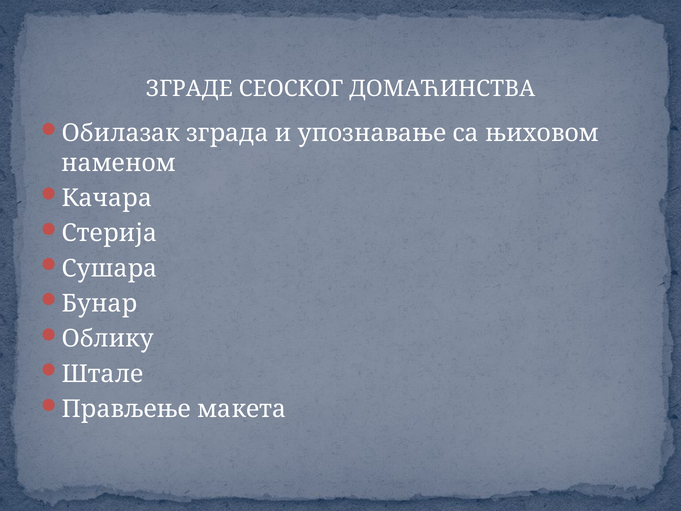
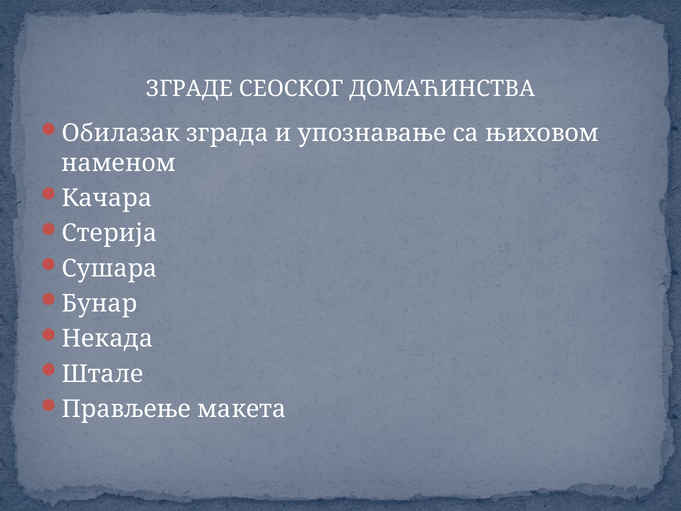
Облику: Облику -> Некада
